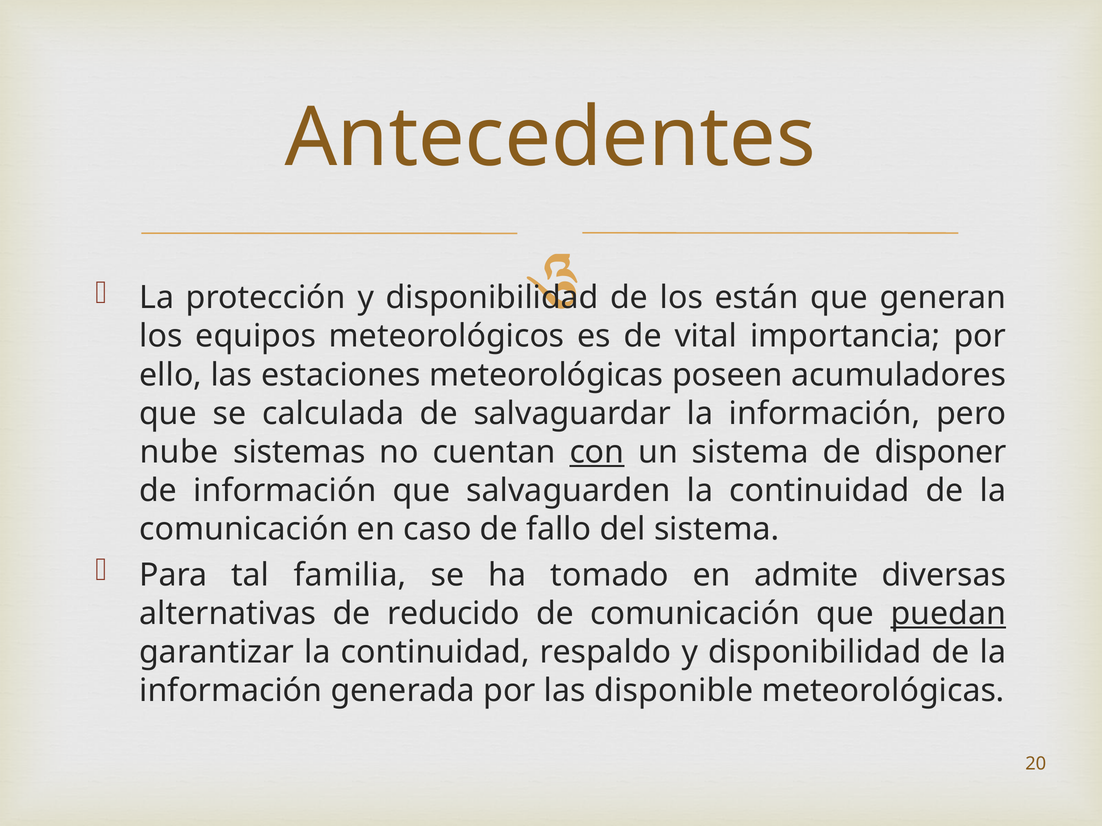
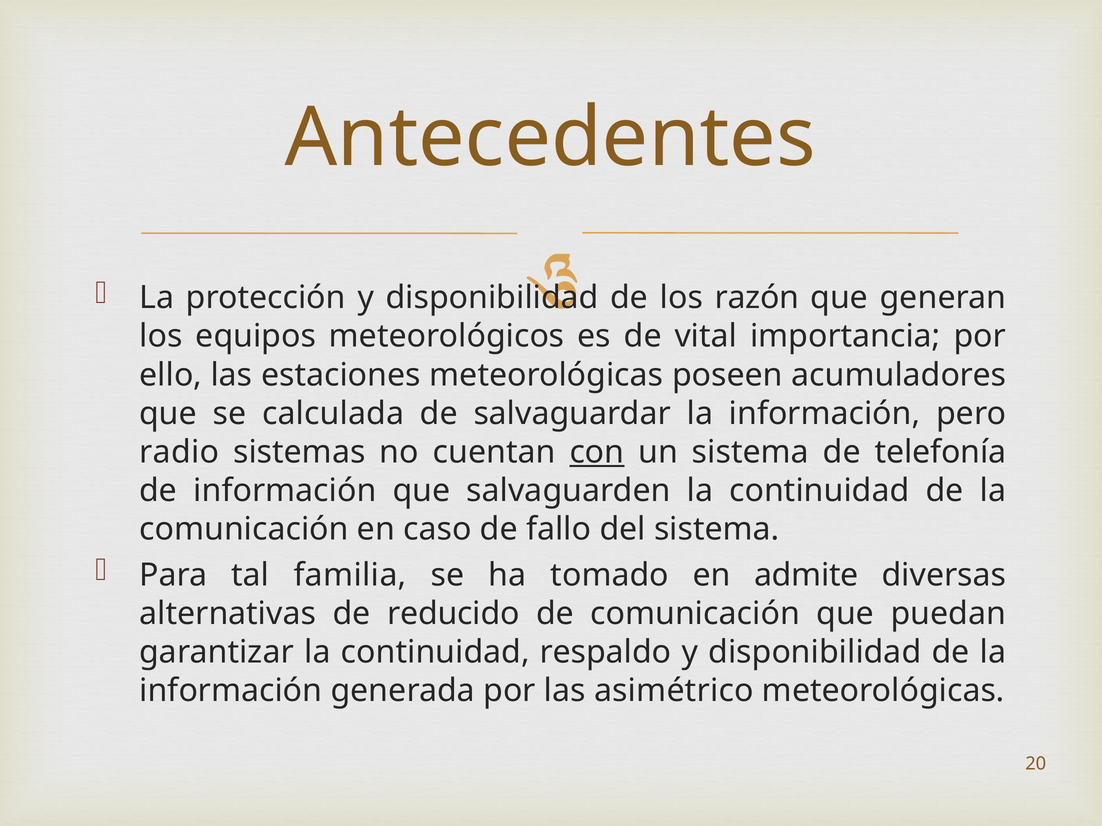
están: están -> razón
nube: nube -> radio
disponer: disponer -> telefonía
puedan underline: present -> none
disponible: disponible -> asimétrico
